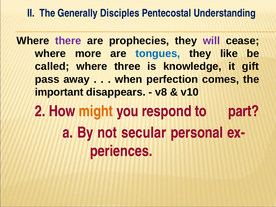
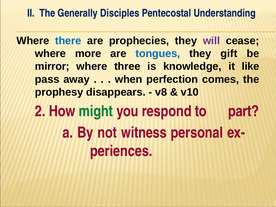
there colour: purple -> blue
like: like -> gift
called: called -> mirror
gift: gift -> like
important: important -> prophesy
might colour: orange -> green
secular: secular -> witness
